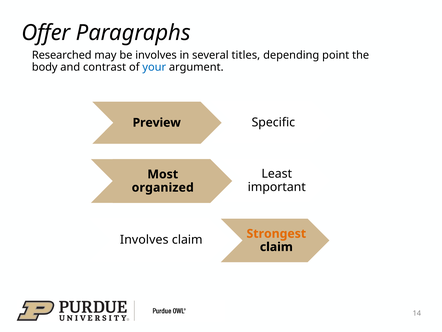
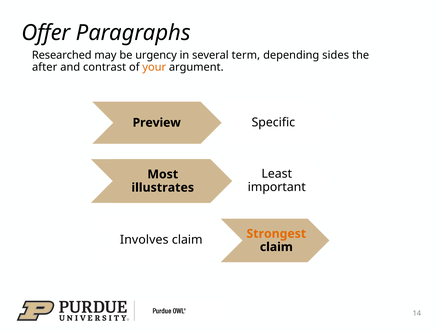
be involves: involves -> urgency
titles: titles -> term
point: point -> sides
body: body -> after
your colour: blue -> orange
organized: organized -> illustrates
